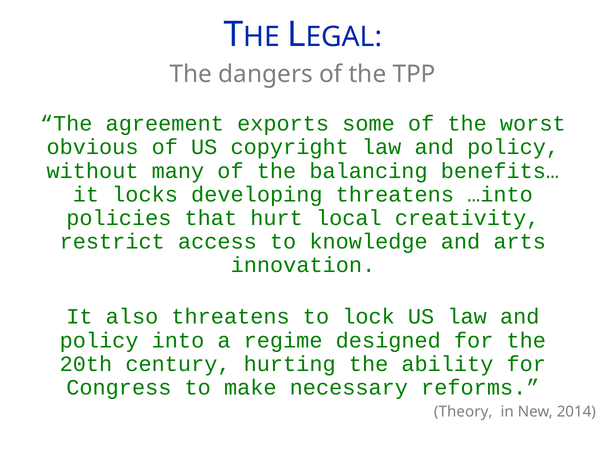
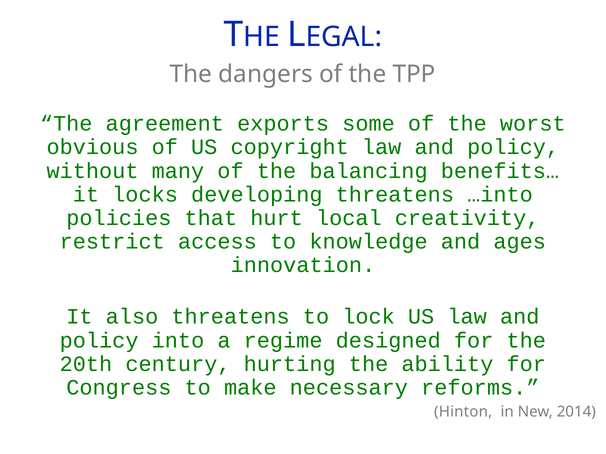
arts: arts -> ages
Theory: Theory -> Hinton
